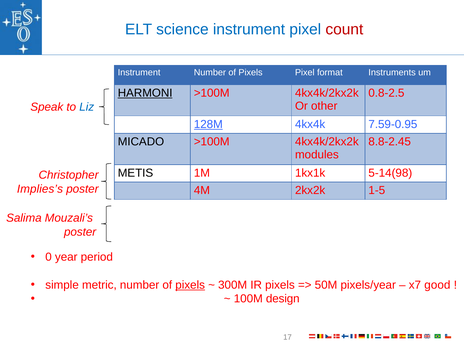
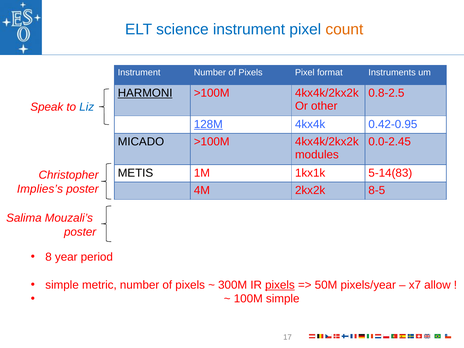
count colour: red -> orange
7.59-0.95: 7.59-0.95 -> 0.42-0.95
8.8-2.45: 8.8-2.45 -> 0.0-2.45
5-14(98: 5-14(98 -> 5-14(83
1-5: 1-5 -> 8-5
0: 0 -> 8
pixels at (190, 285) underline: present -> none
pixels at (280, 285) underline: none -> present
good: good -> allow
100M design: design -> simple
